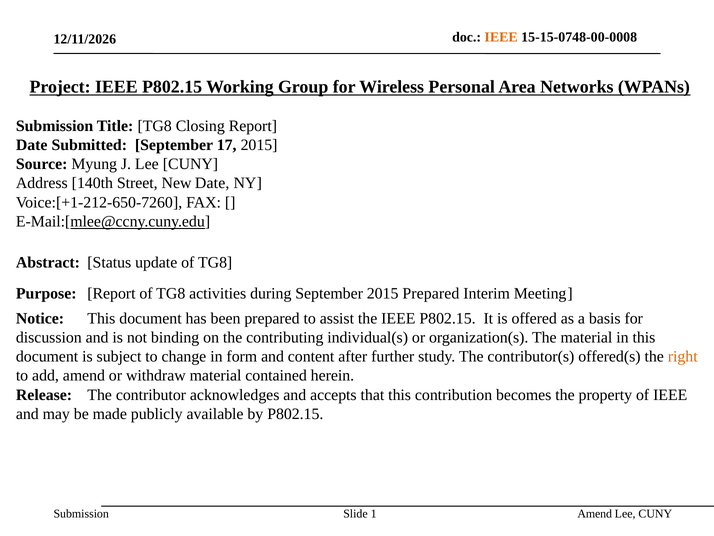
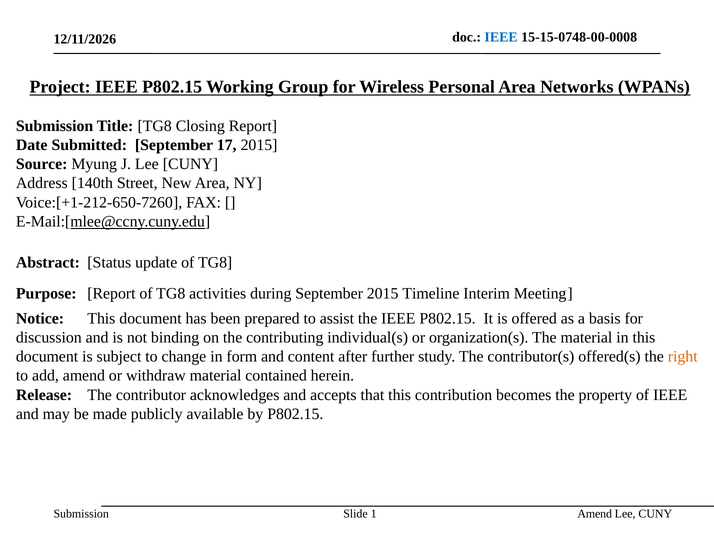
IEEE at (501, 37) colour: orange -> blue
New Date: Date -> Area
2015 Prepared: Prepared -> Timeline
